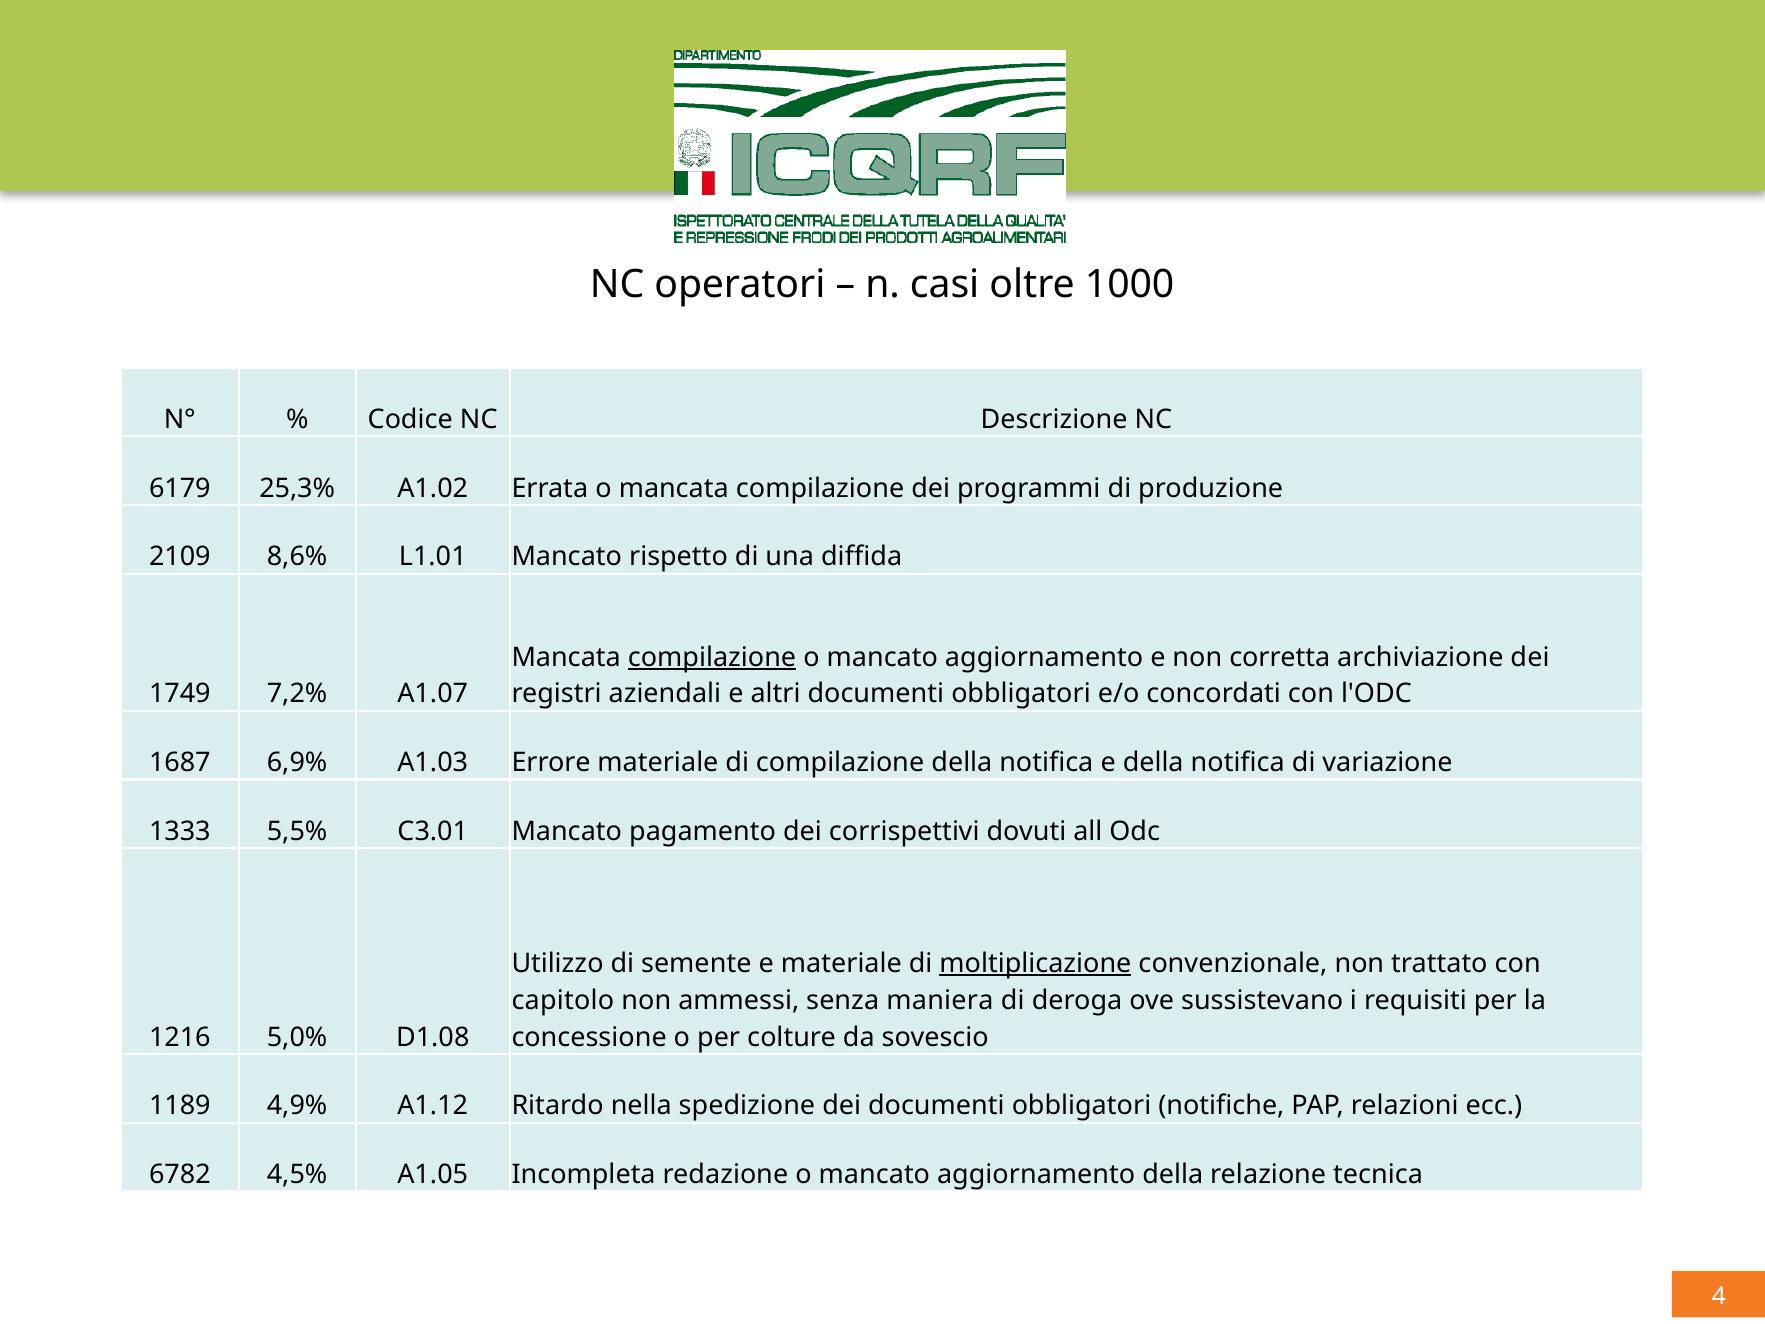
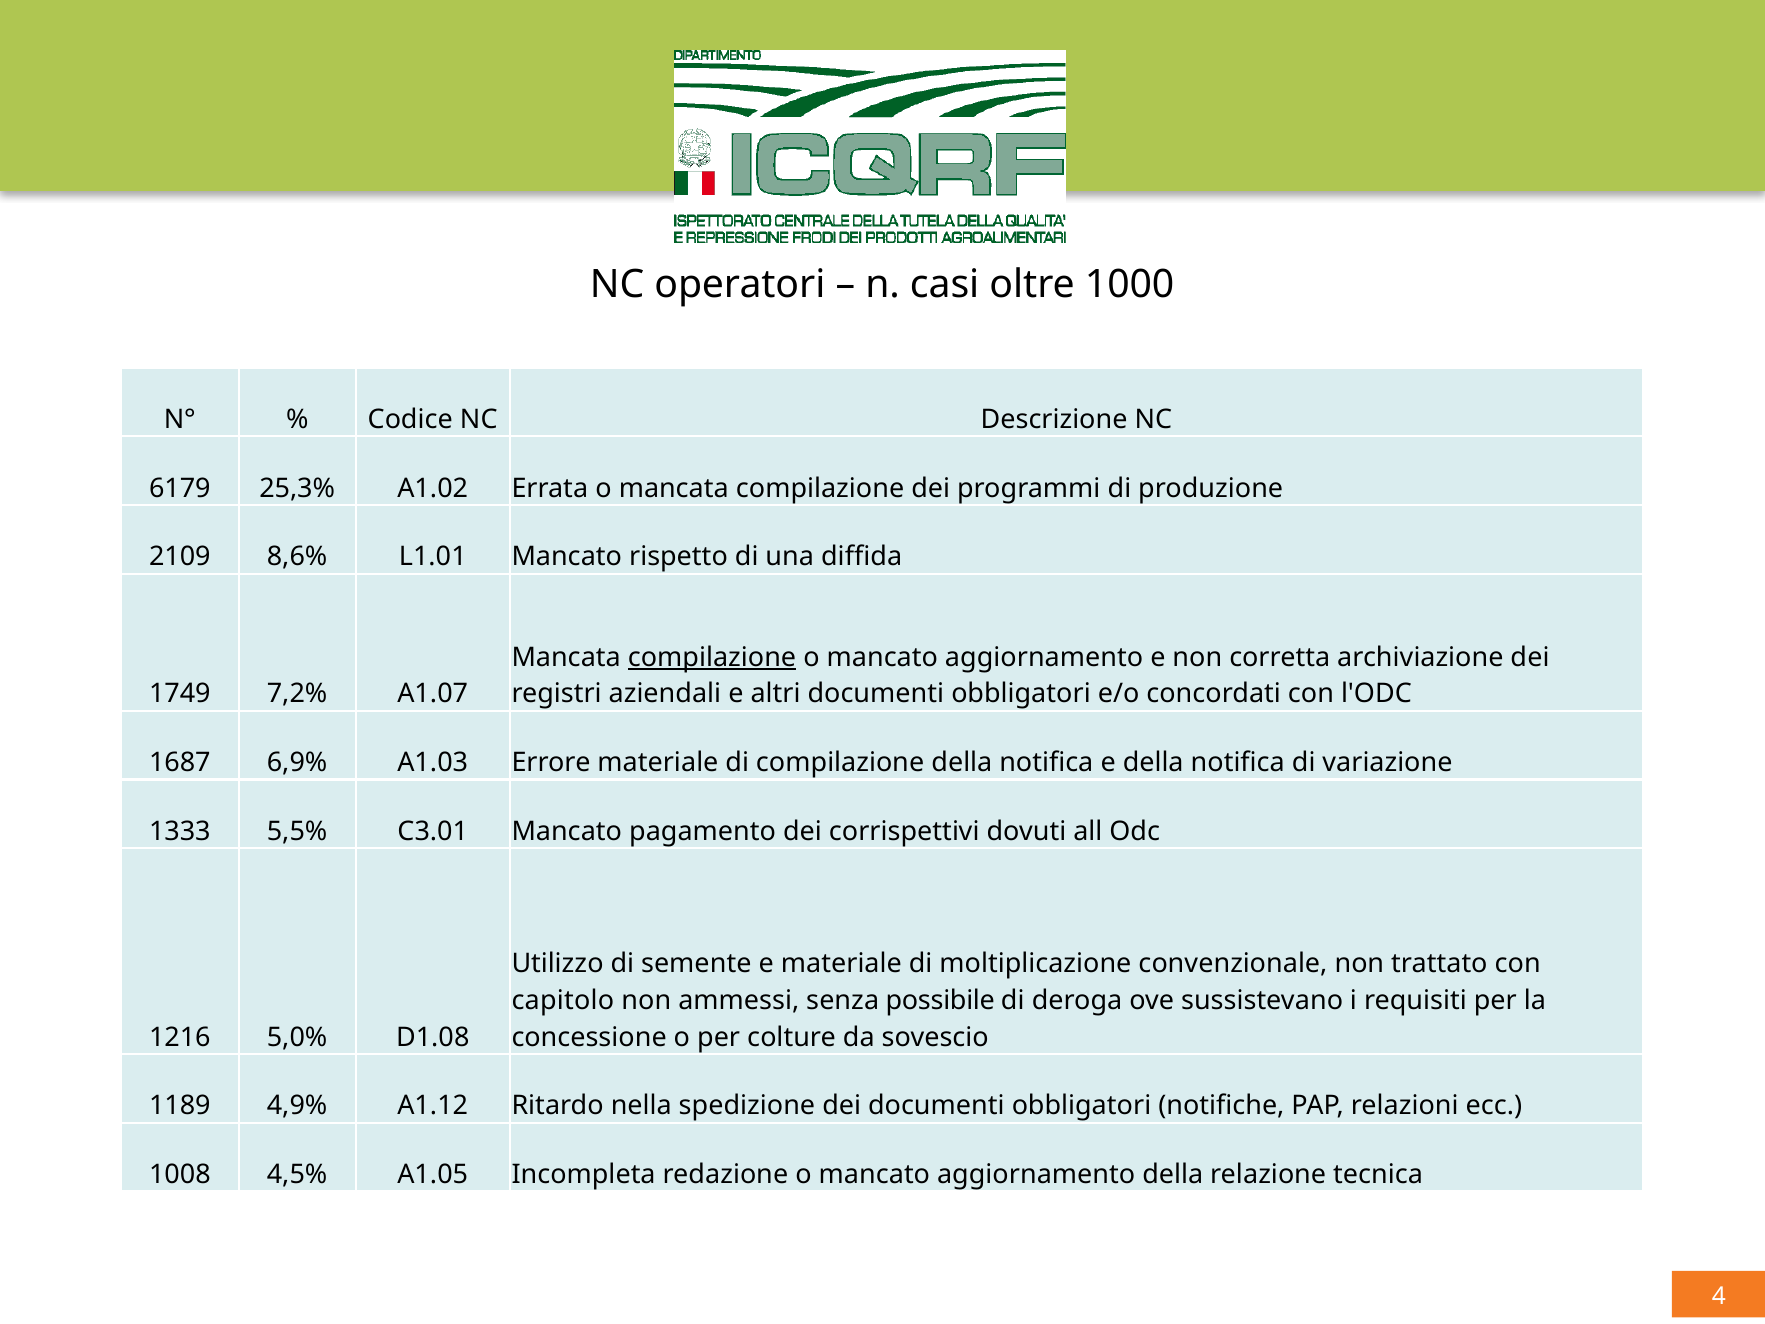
moltiplicazione underline: present -> none
maniera: maniera -> possibile
6782: 6782 -> 1008
